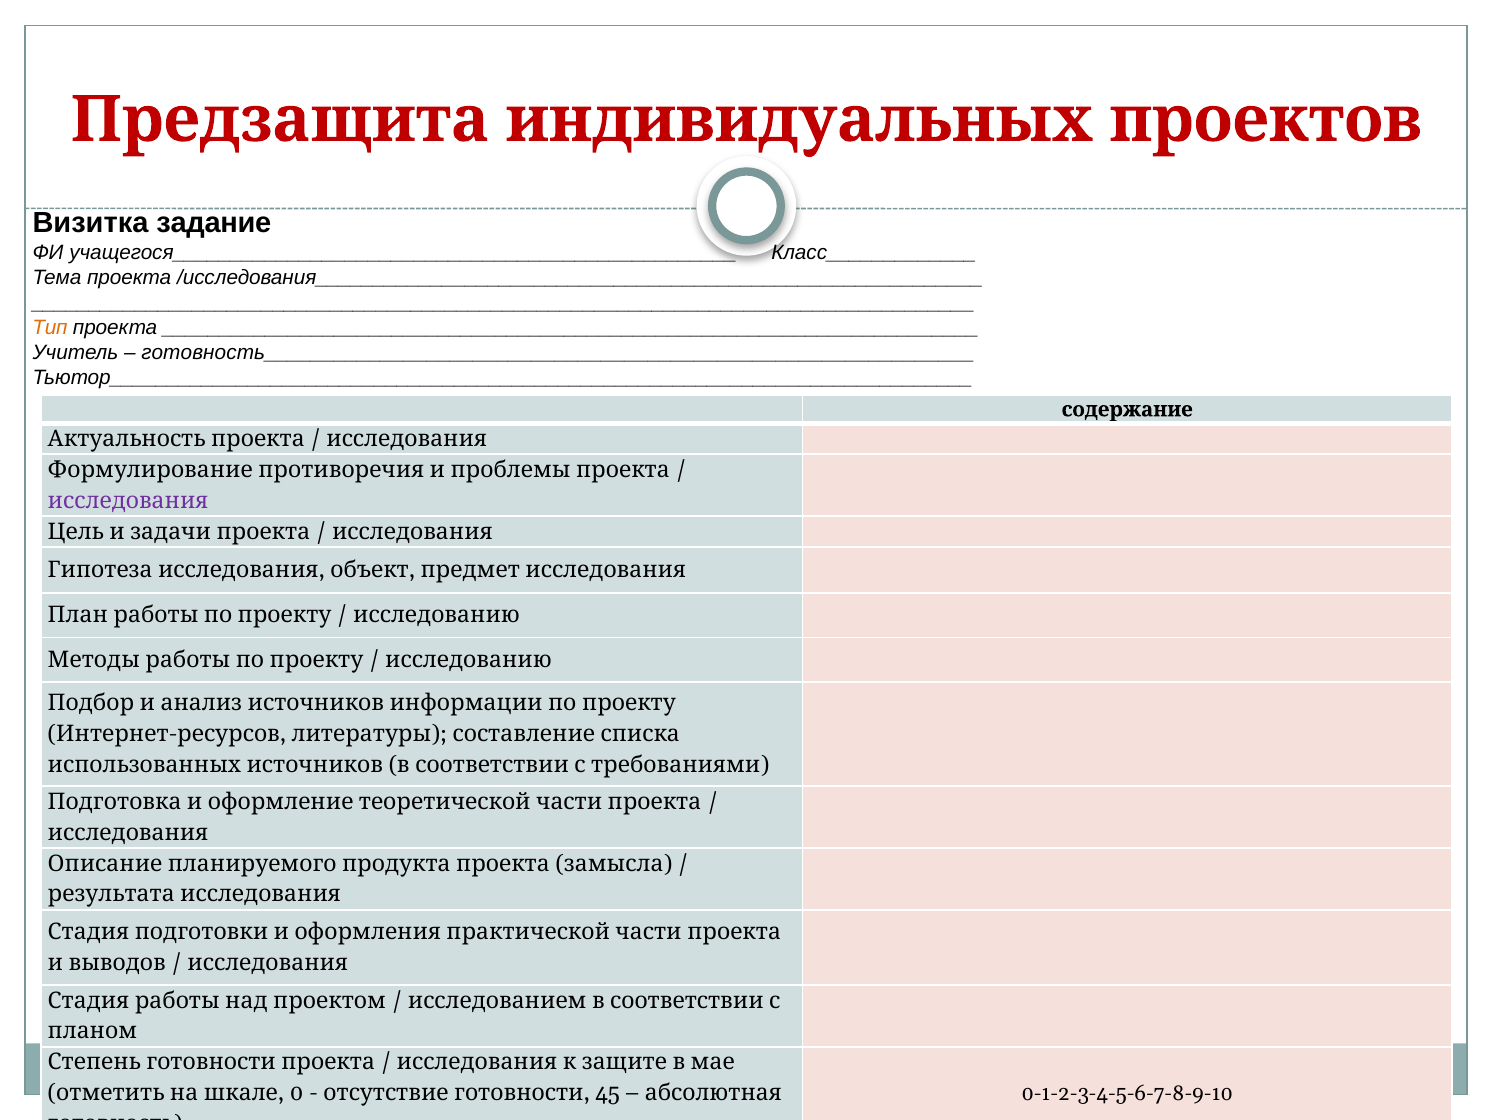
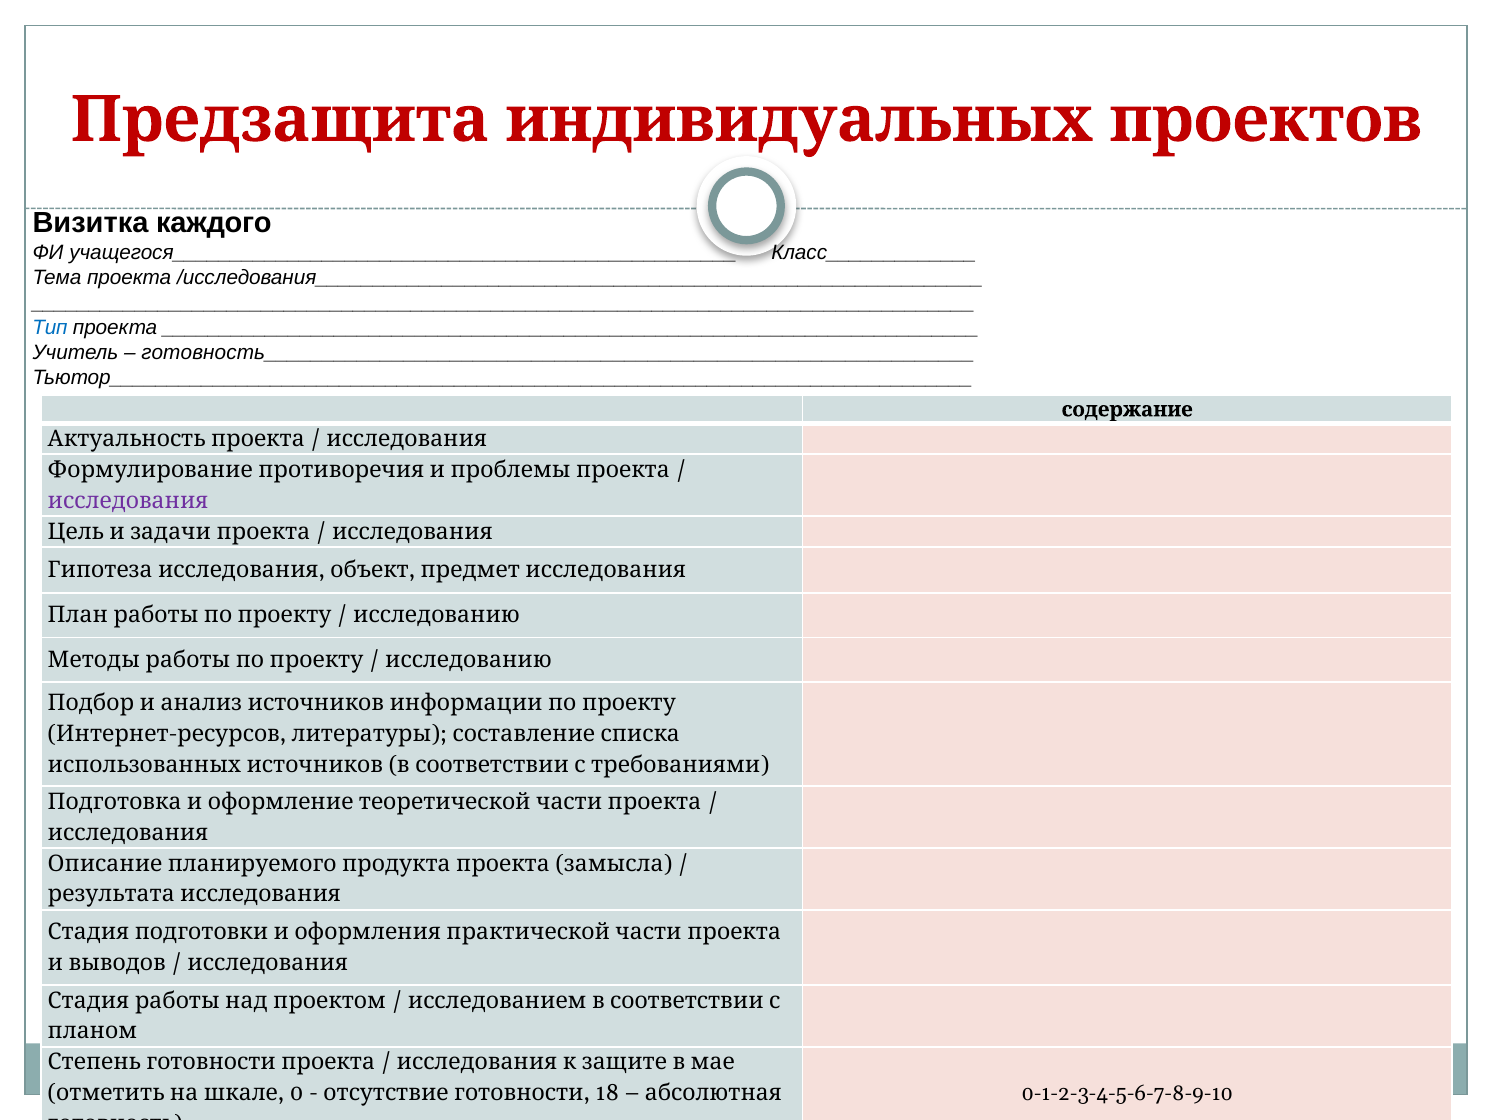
задание: задание -> каждого
Тип colour: orange -> blue
45: 45 -> 18
